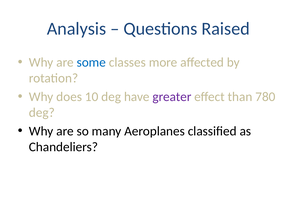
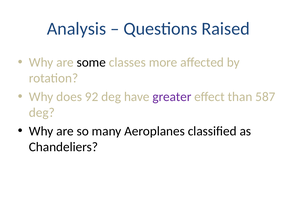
some colour: blue -> black
10: 10 -> 92
780: 780 -> 587
